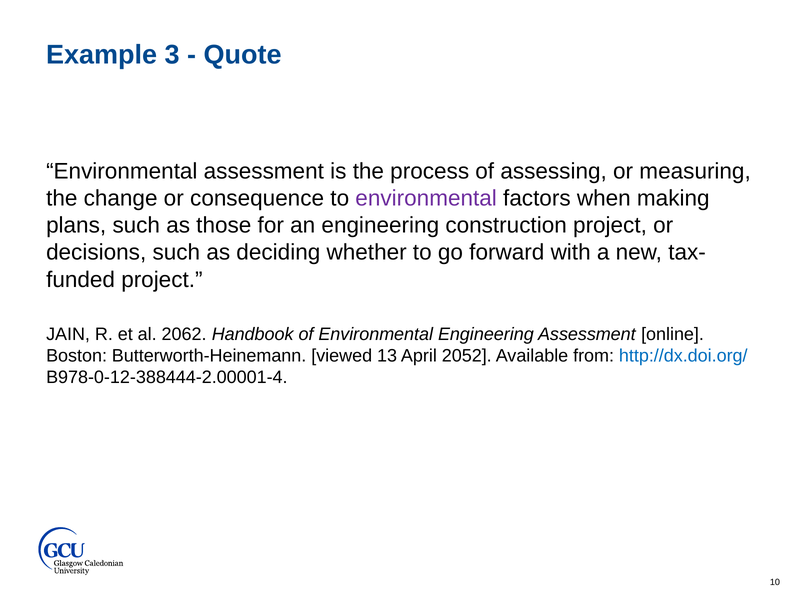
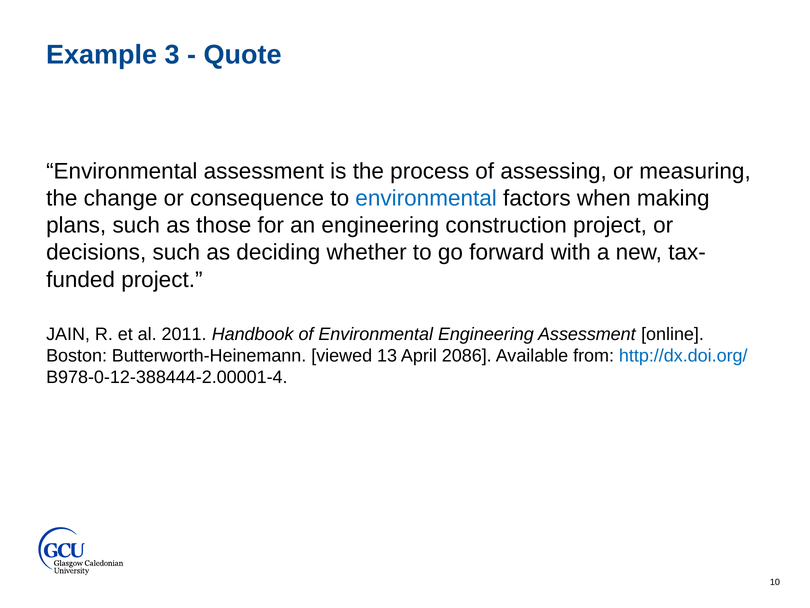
environmental at (426, 198) colour: purple -> blue
2062: 2062 -> 2011
2052: 2052 -> 2086
